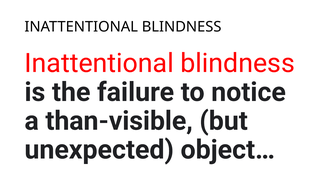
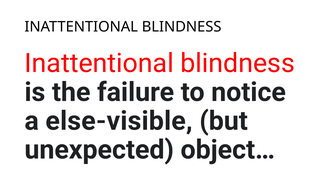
than-visible: than-visible -> else-visible
